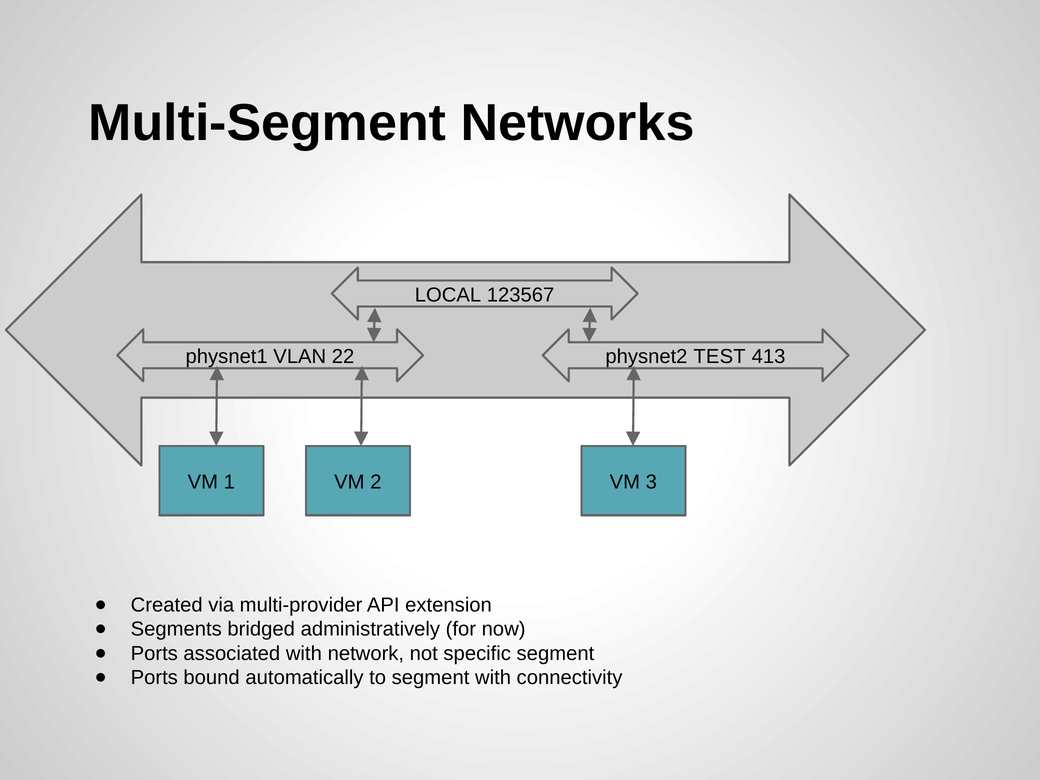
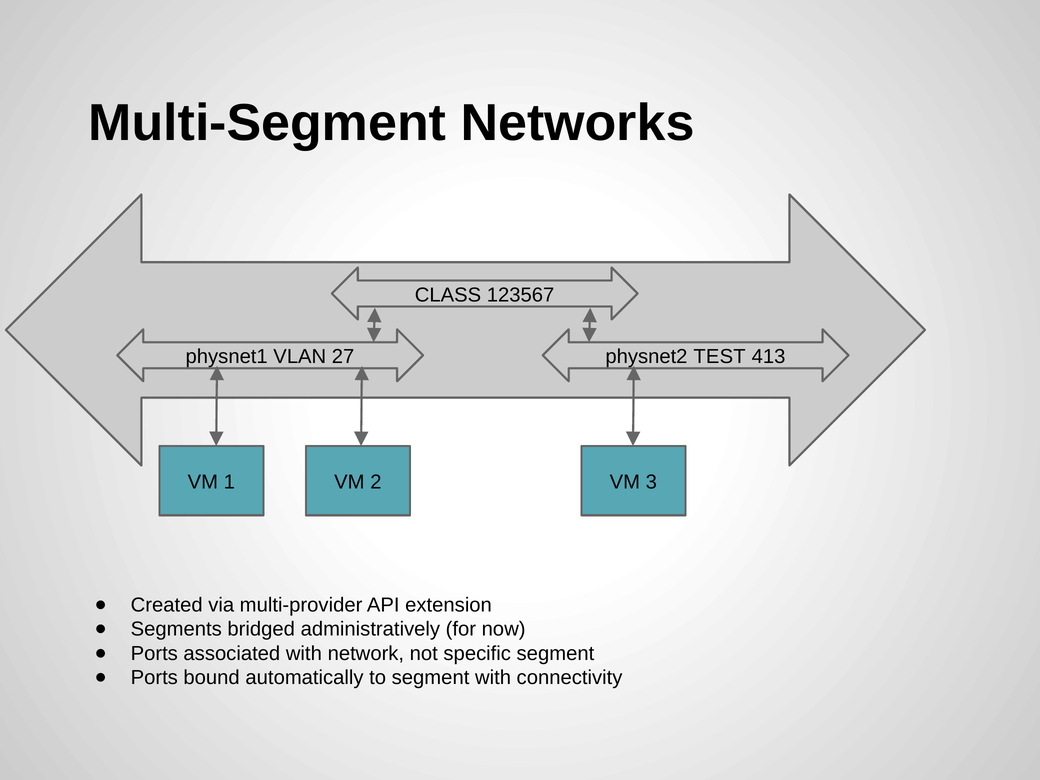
LOCAL: LOCAL -> CLASS
22: 22 -> 27
